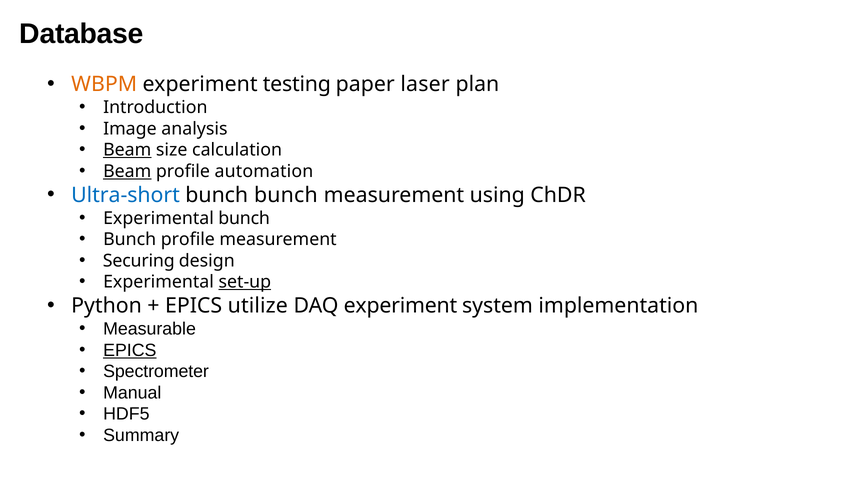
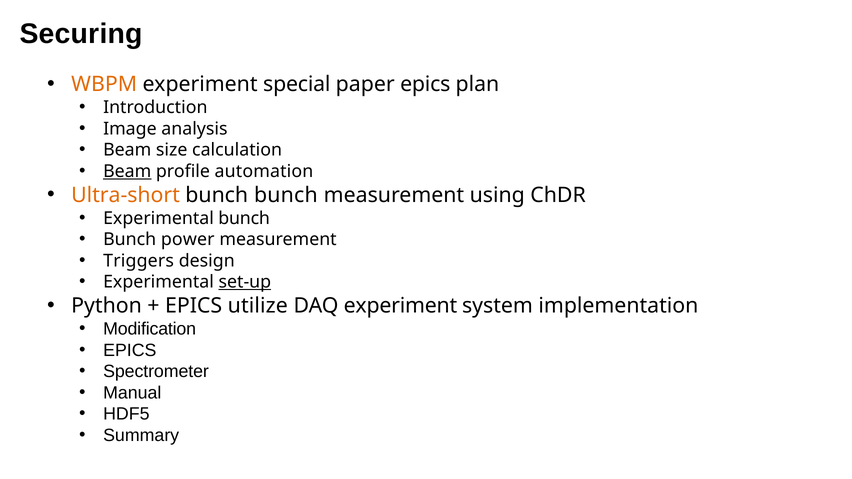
Database: Database -> Securing
testing: testing -> special
paper laser: laser -> epics
Beam at (127, 150) underline: present -> none
Ultra-short colour: blue -> orange
Bunch profile: profile -> power
Securing: Securing -> Triggers
Measurable: Measurable -> Modification
EPICS at (130, 350) underline: present -> none
